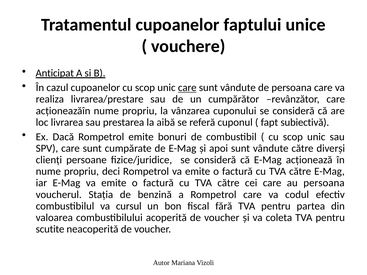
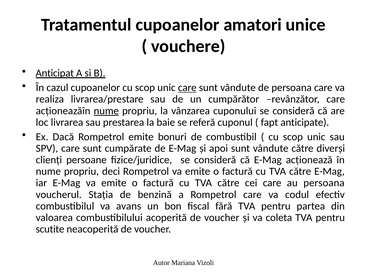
faptului: faptului -> amatori
nume at (106, 111) underline: none -> present
aibă: aibă -> baie
subiectivă: subiectivă -> anticipate
cursul: cursul -> avans
